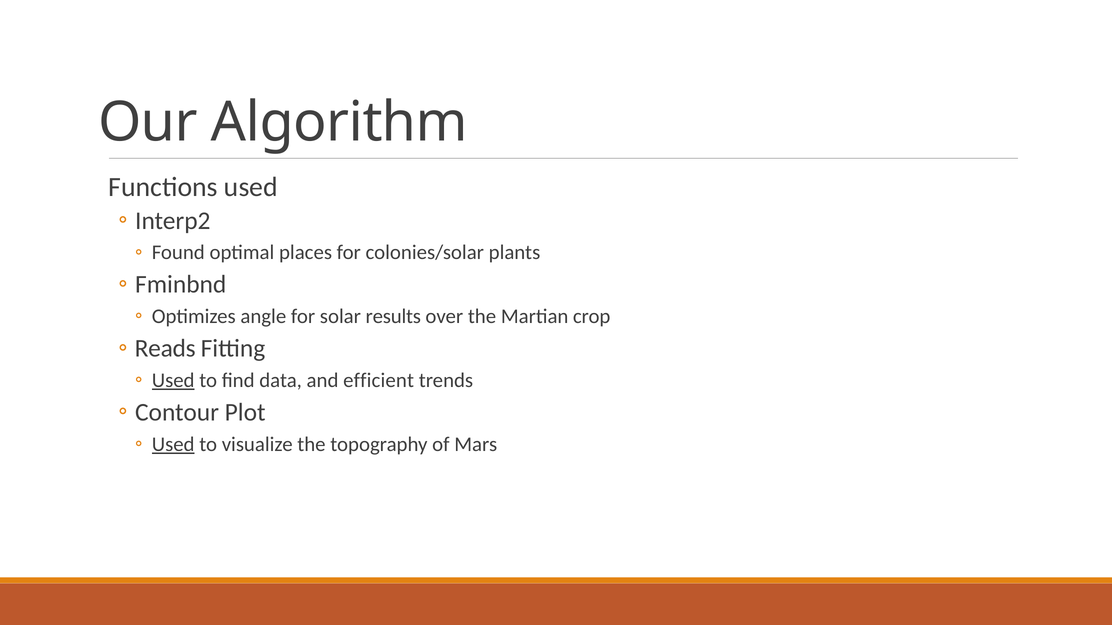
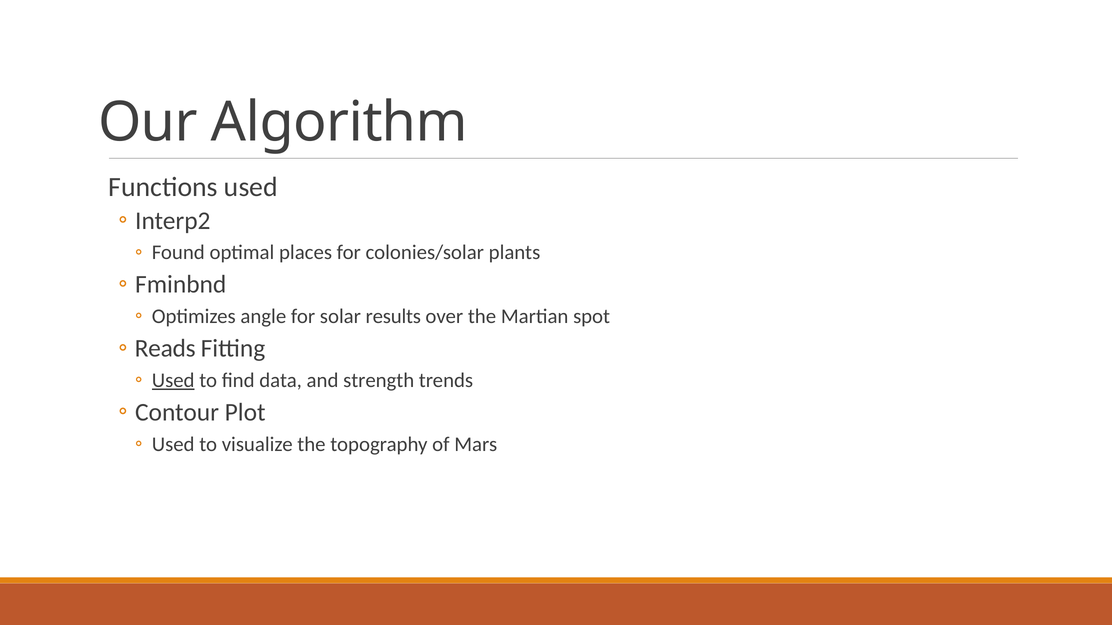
crop: crop -> spot
efficient: efficient -> strength
Used at (173, 445) underline: present -> none
